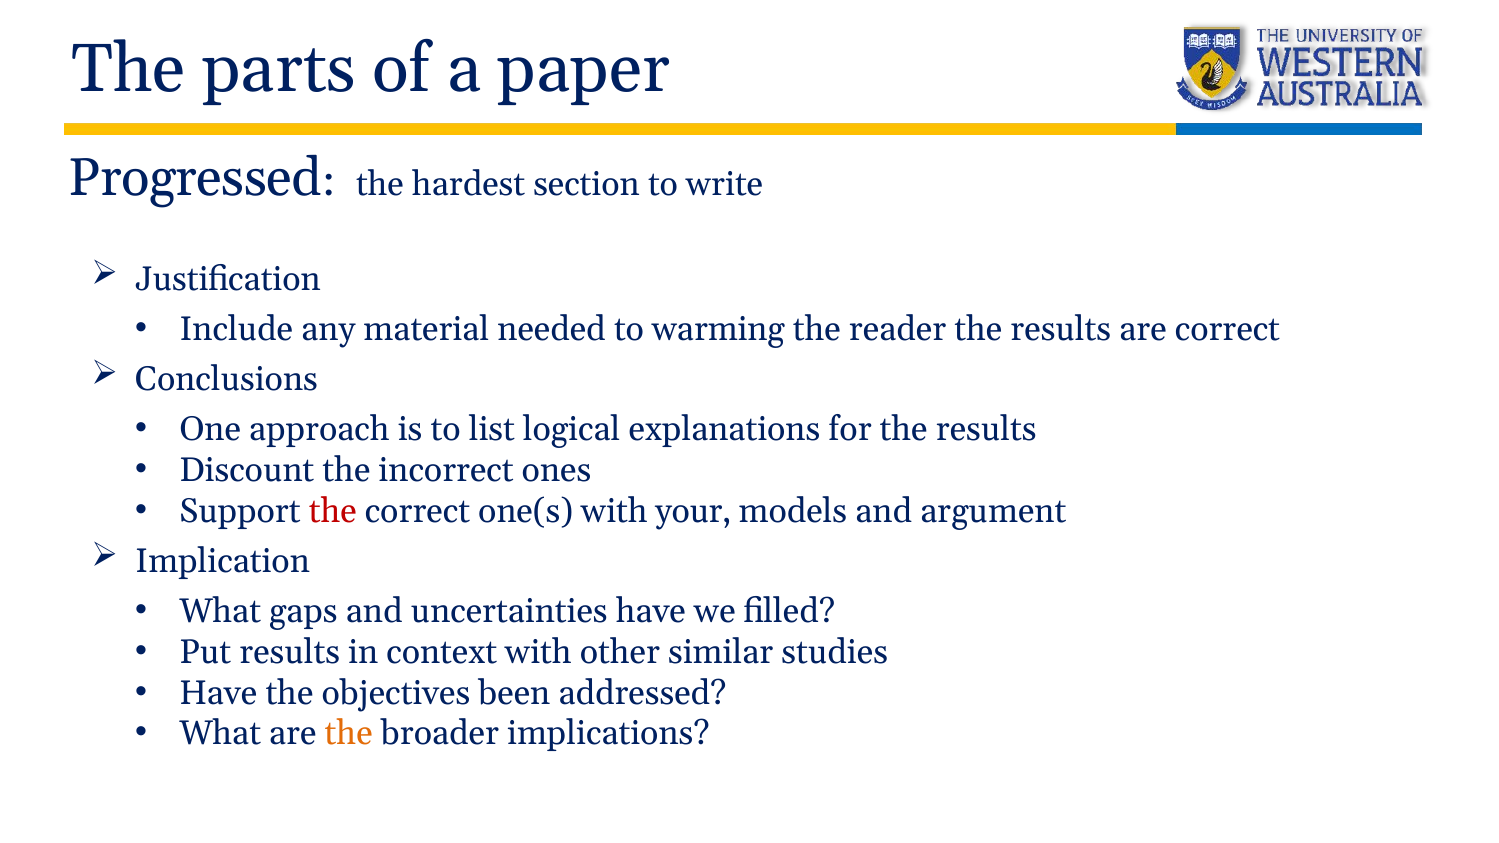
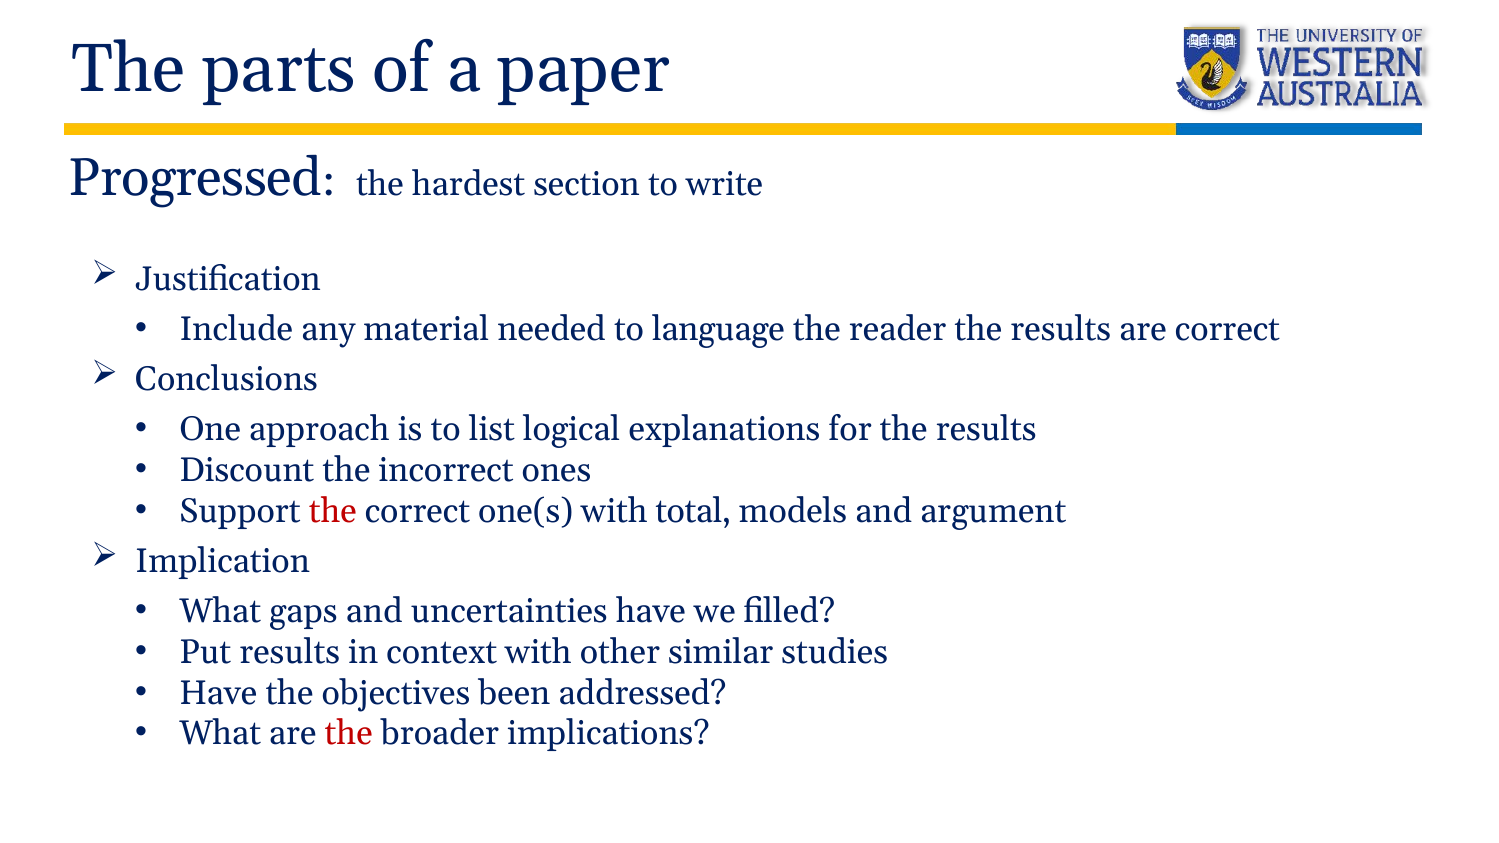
warming: warming -> language
your: your -> total
the at (349, 734) colour: orange -> red
